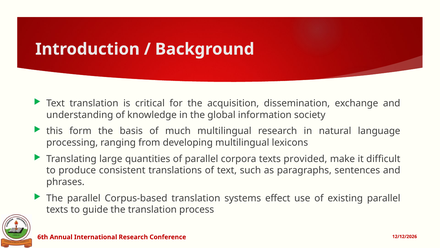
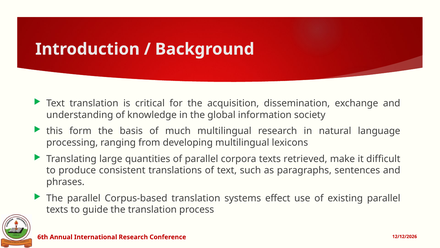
provided: provided -> retrieved
